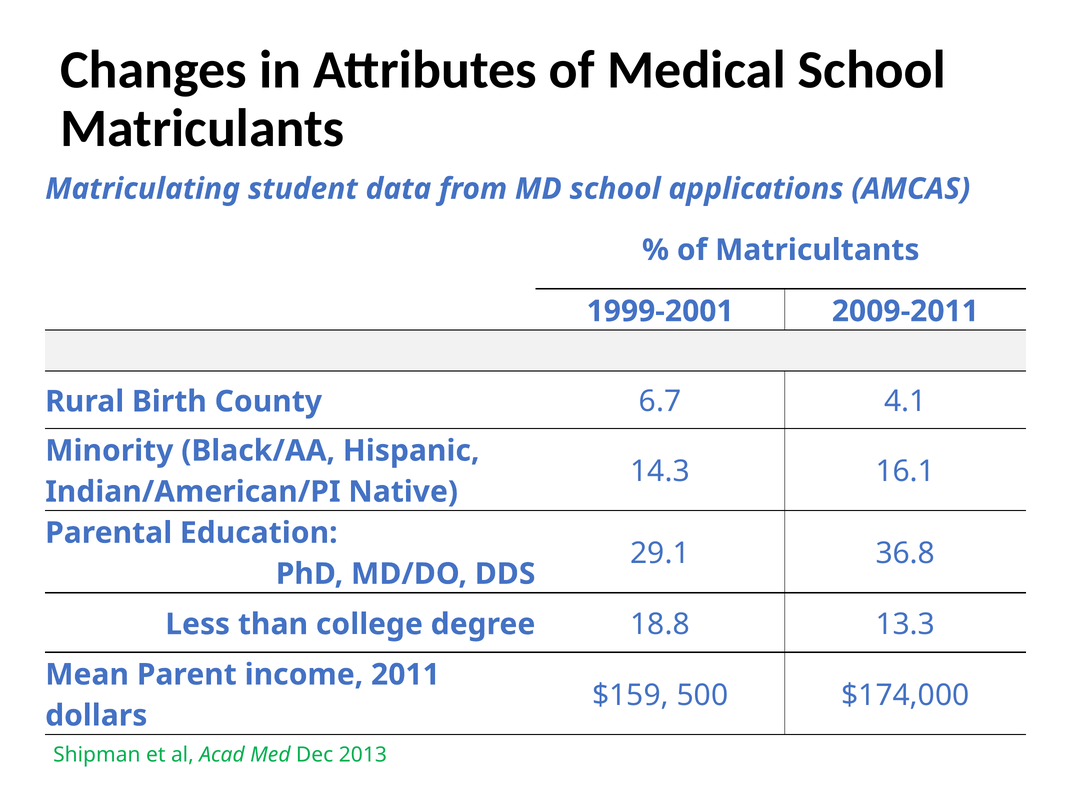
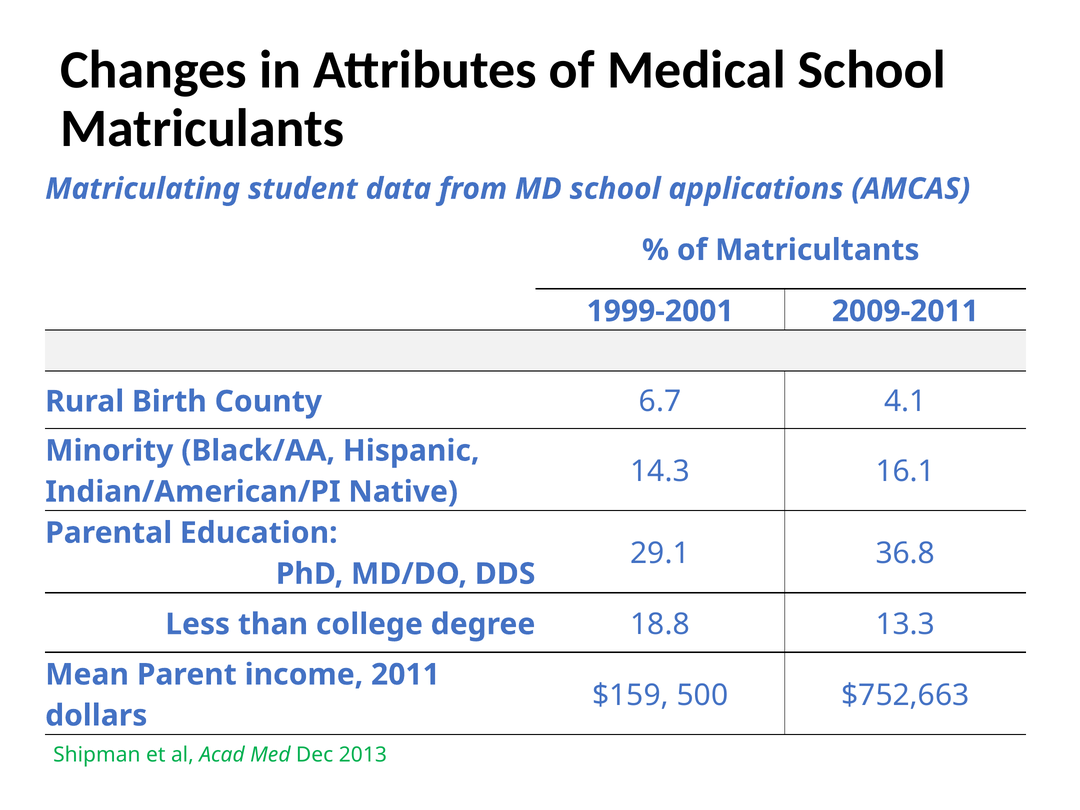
$174,000: $174,000 -> $752,663
